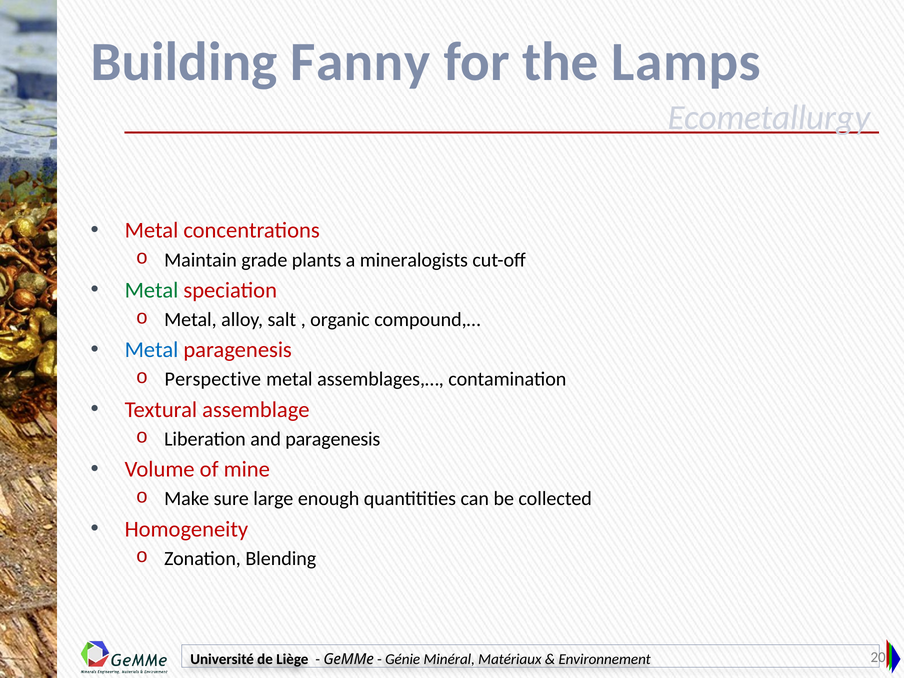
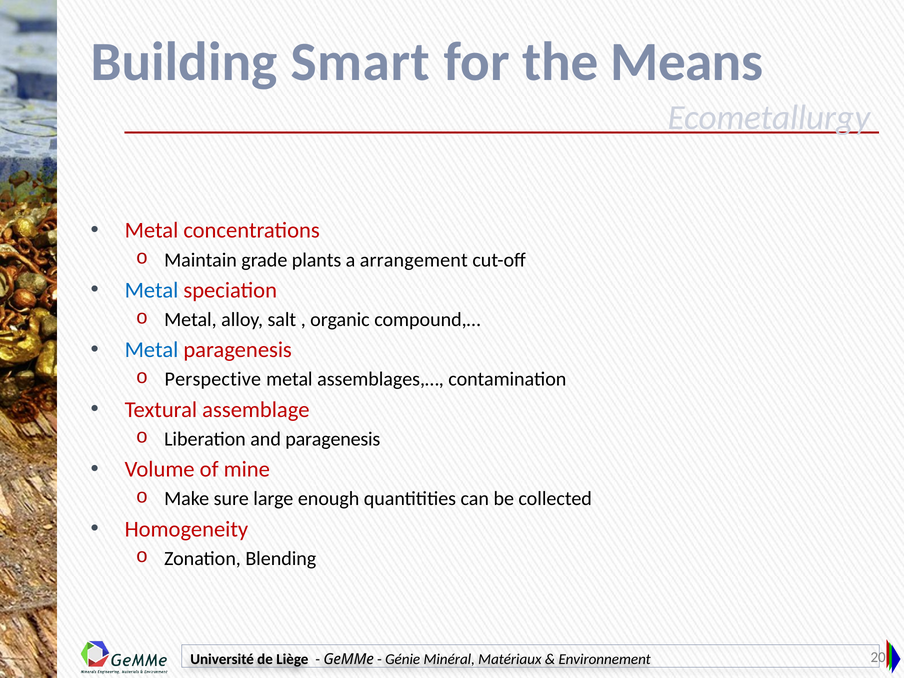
Fanny: Fanny -> Smart
Lamps: Lamps -> Means
mineralogists: mineralogists -> arrangement
Metal at (152, 290) colour: green -> blue
